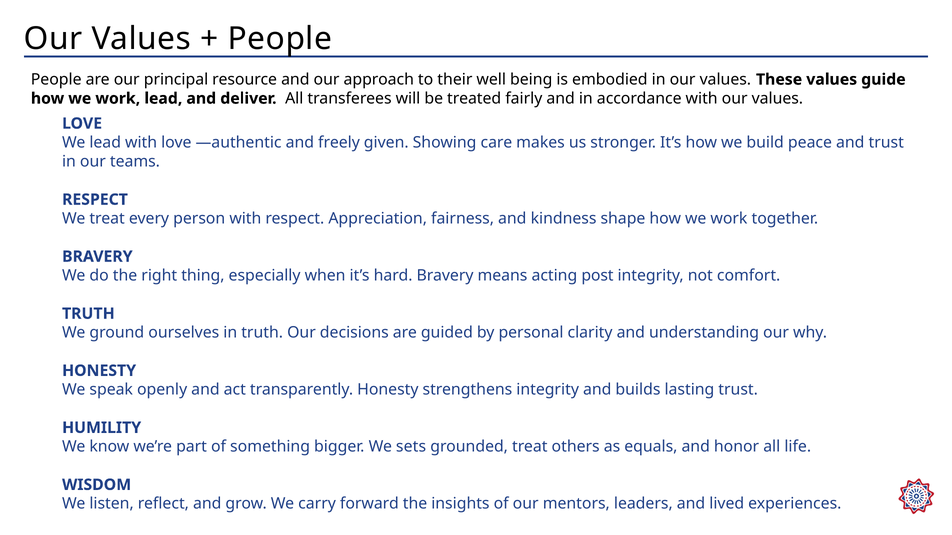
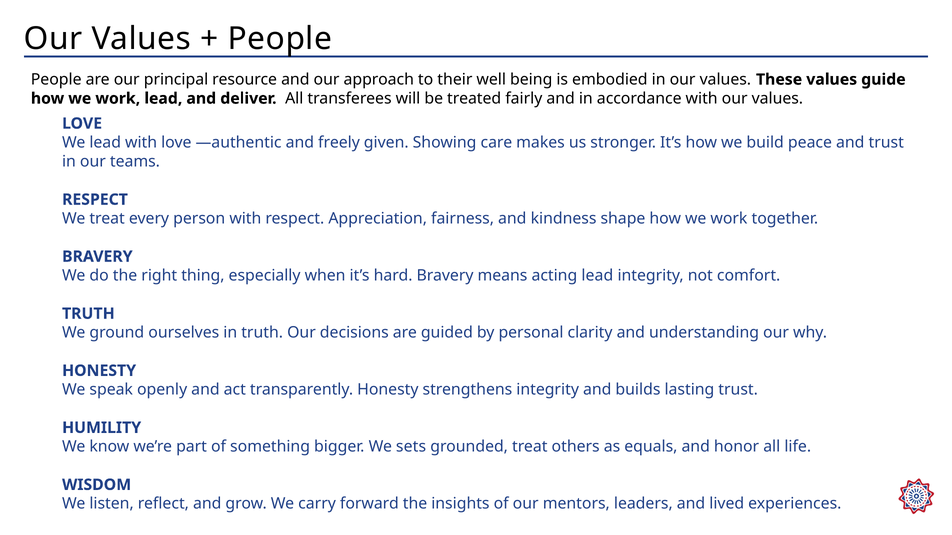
acting post: post -> lead
